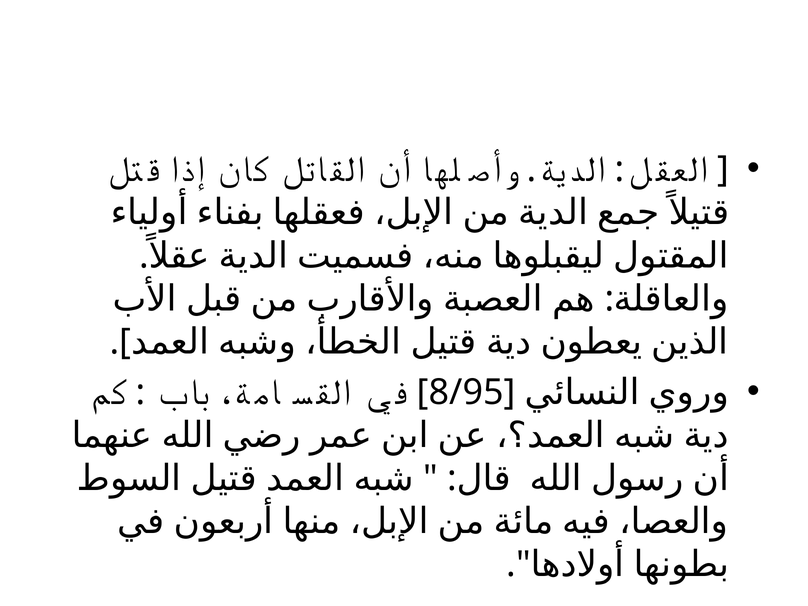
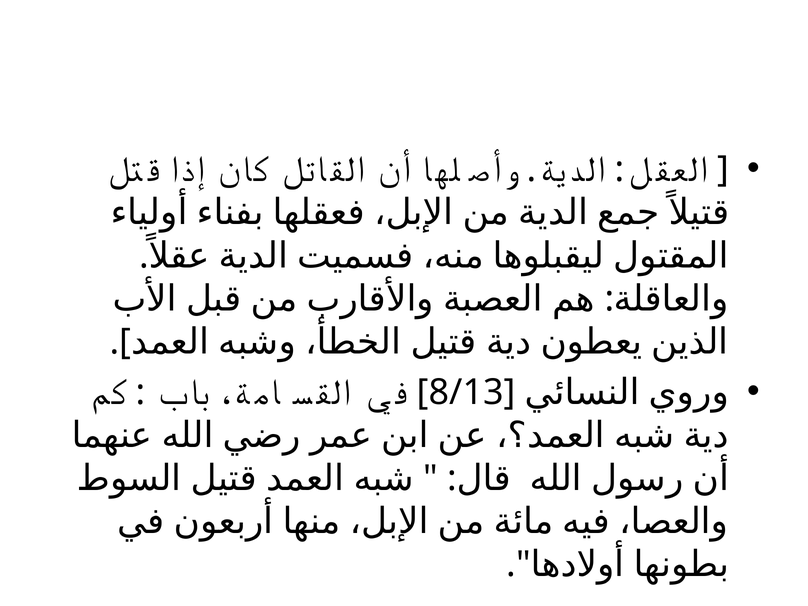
8/95: 8/95 -> 8/13
